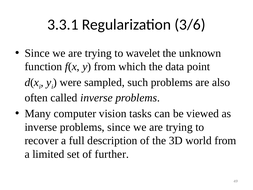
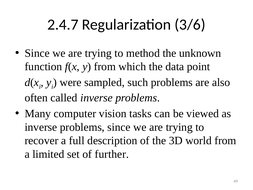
3.3.1: 3.3.1 -> 2.4.7
wavelet: wavelet -> method
